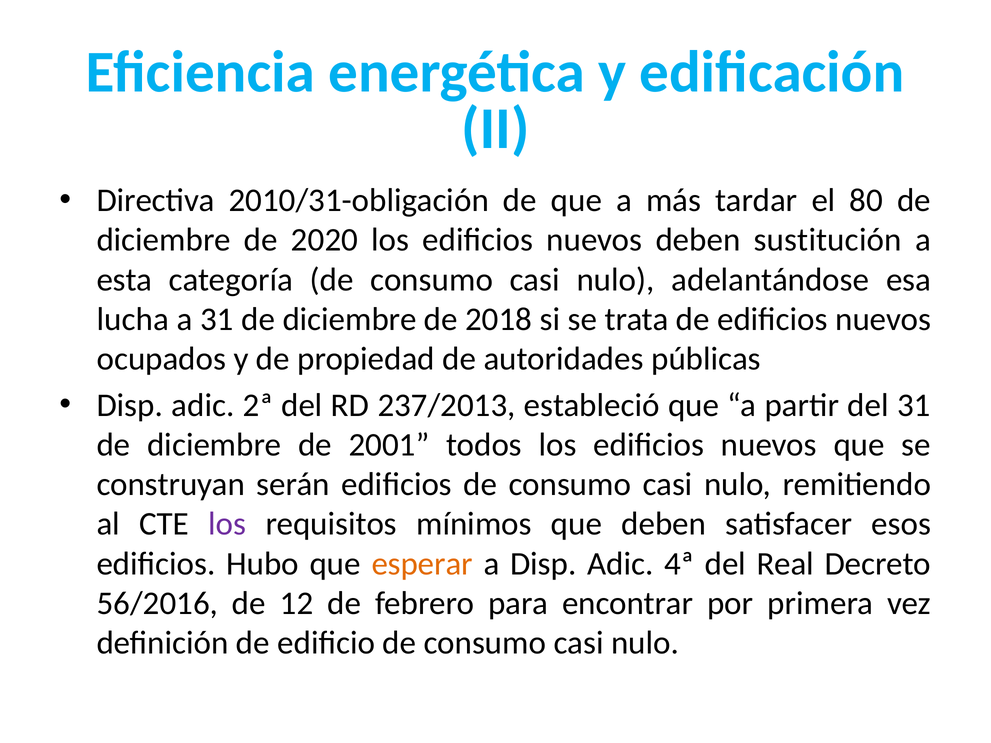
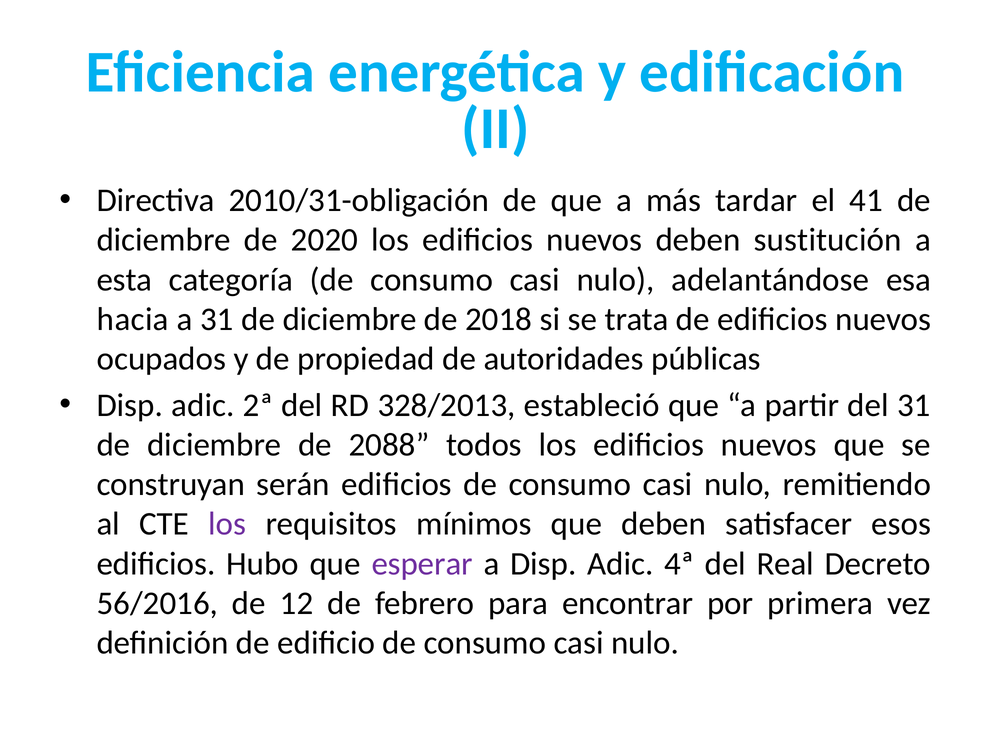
80: 80 -> 41
lucha: lucha -> hacia
237/2013: 237/2013 -> 328/2013
2001: 2001 -> 2088
esperar colour: orange -> purple
